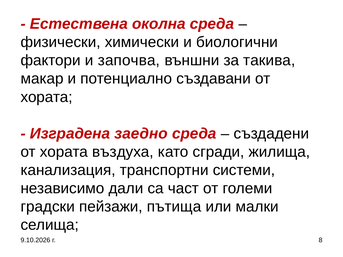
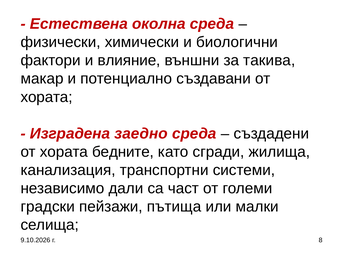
започва: започва -> влияние
въздуха: въздуха -> бедните
